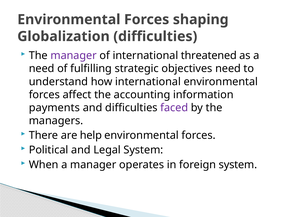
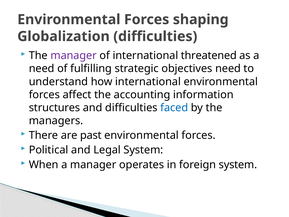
payments: payments -> structures
faced colour: purple -> blue
help: help -> past
